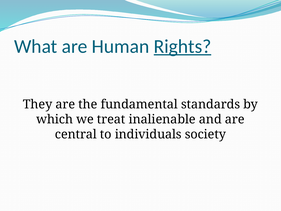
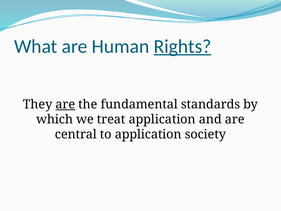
are at (65, 104) underline: none -> present
treat inalienable: inalienable -> application
to individuals: individuals -> application
